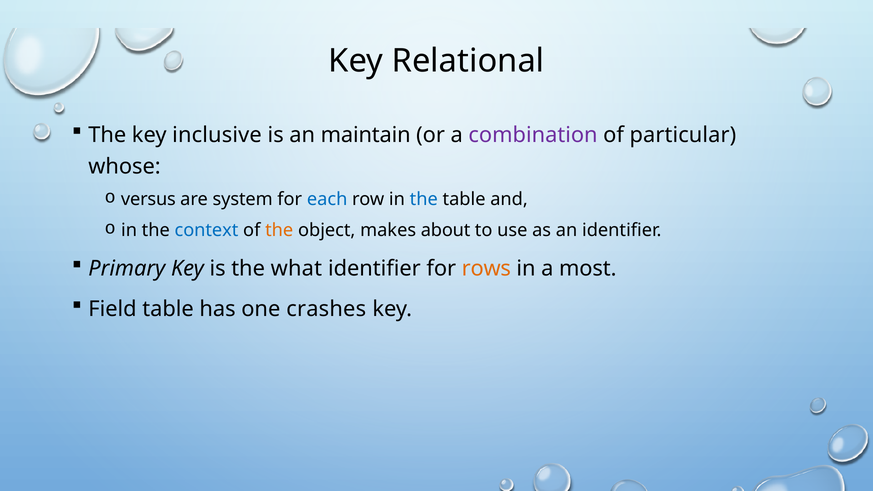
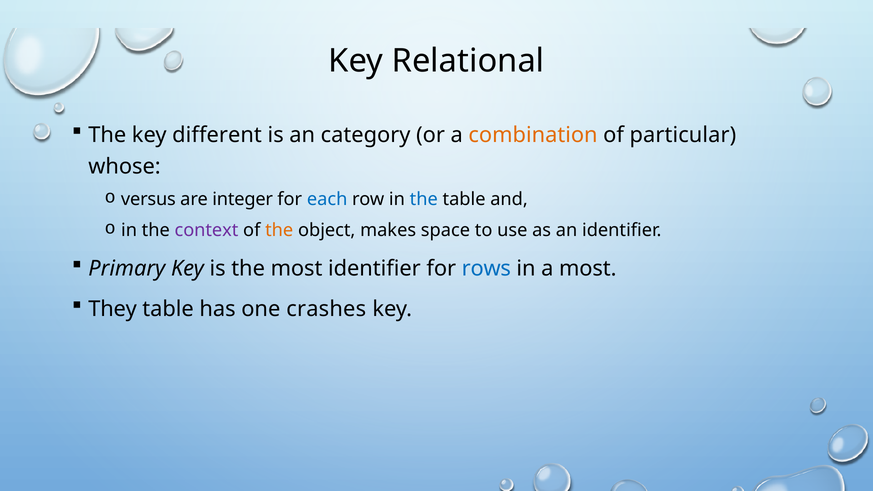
inclusive: inclusive -> different
maintain: maintain -> category
combination colour: purple -> orange
system: system -> integer
context colour: blue -> purple
about: about -> space
the what: what -> most
rows colour: orange -> blue
Field: Field -> They
